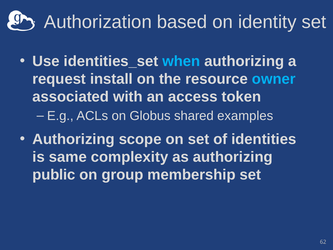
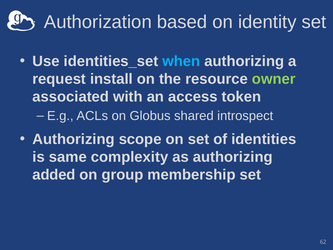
owner colour: light blue -> light green
examples: examples -> introspect
public: public -> added
